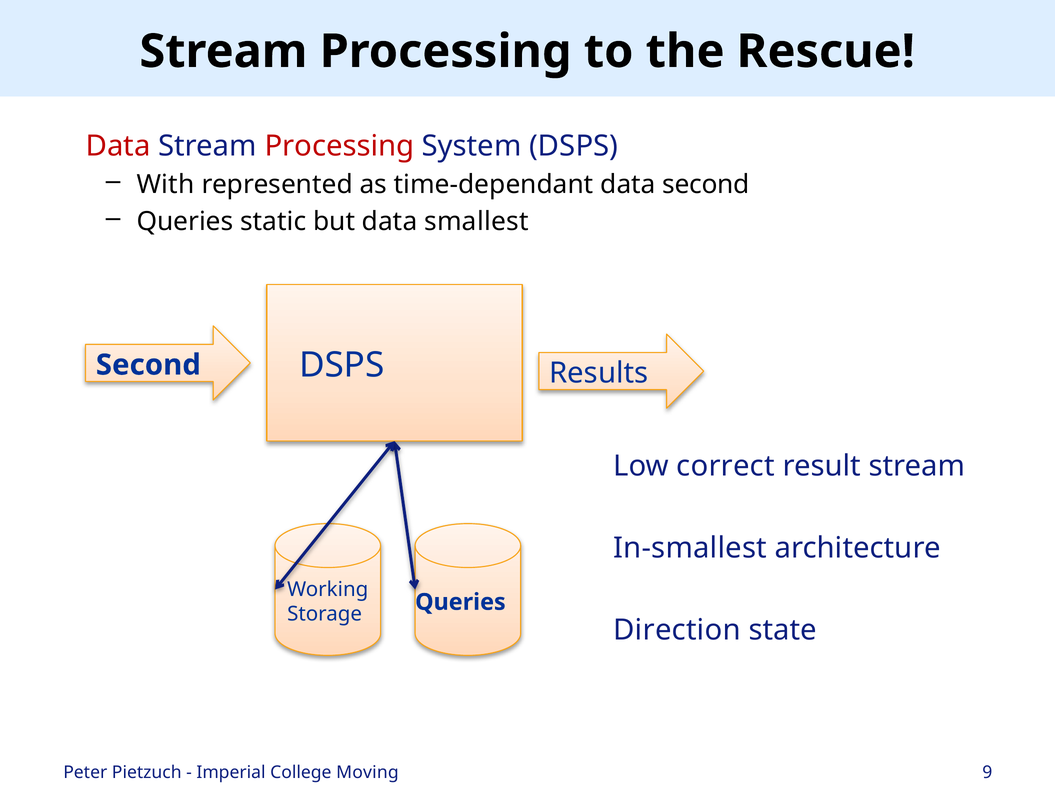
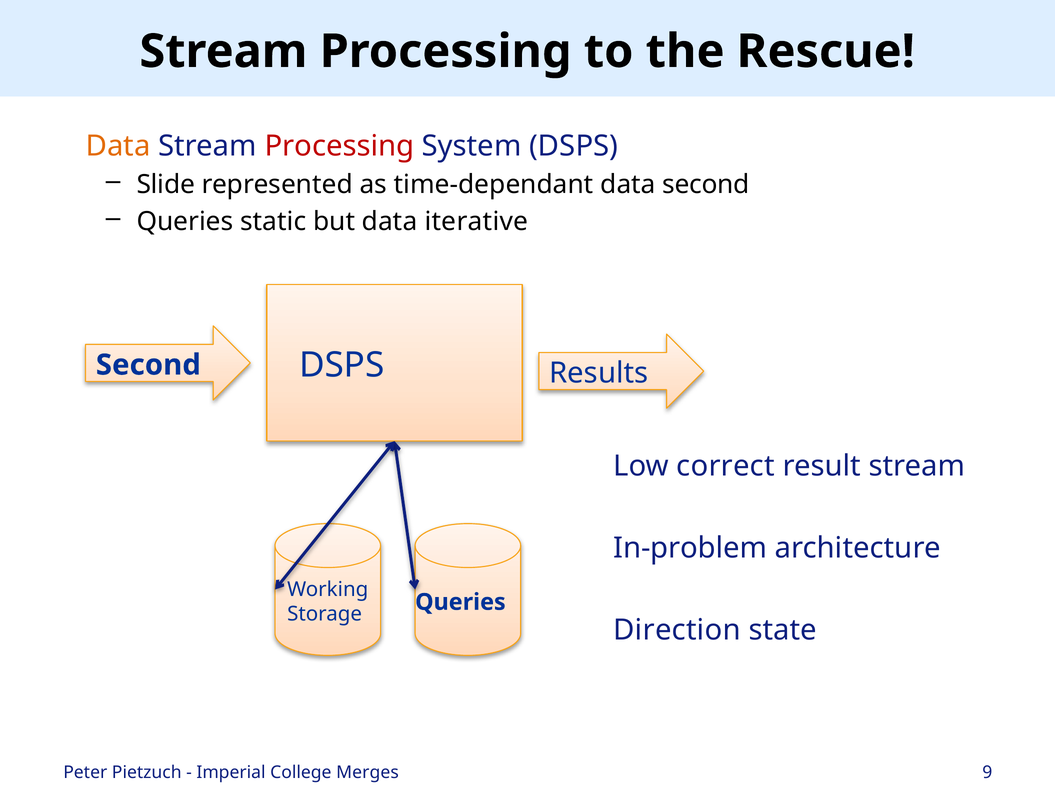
Data at (118, 146) colour: red -> orange
With: With -> Slide
smallest: smallest -> iterative
In-smallest: In-smallest -> In-problem
Moving: Moving -> Merges
